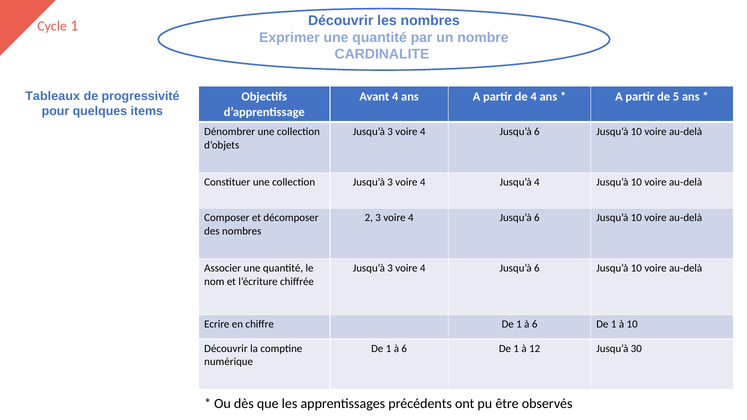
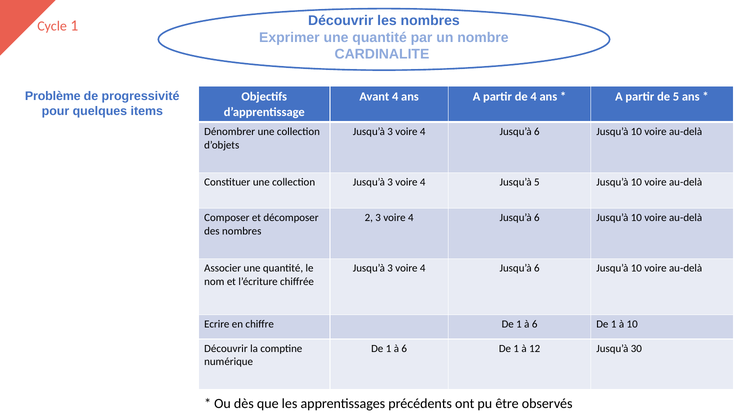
Tableaux: Tableaux -> Problème
Jusqu’à 4: 4 -> 5
